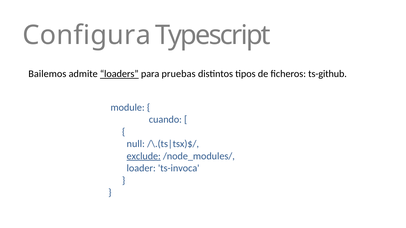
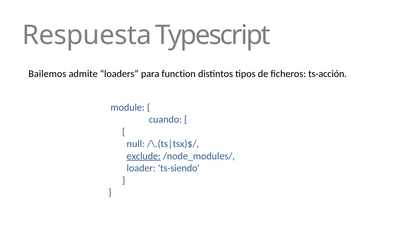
Configura: Configura -> Respuesta
loaders underline: present -> none
pruebas: pruebas -> function
ts-github: ts-github -> ts-acción
ts-invoca: ts-invoca -> ts-siendo
